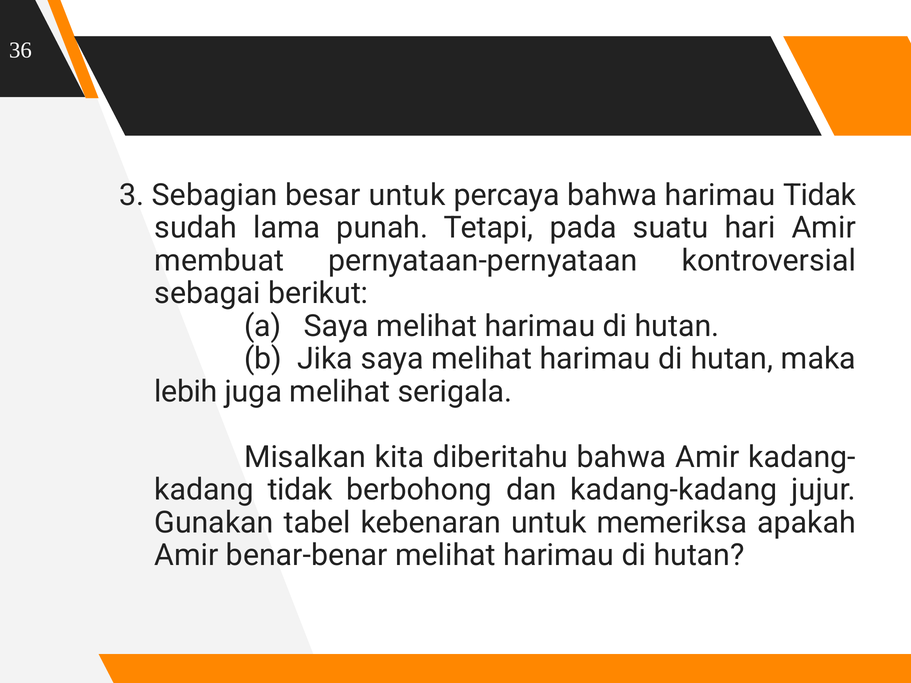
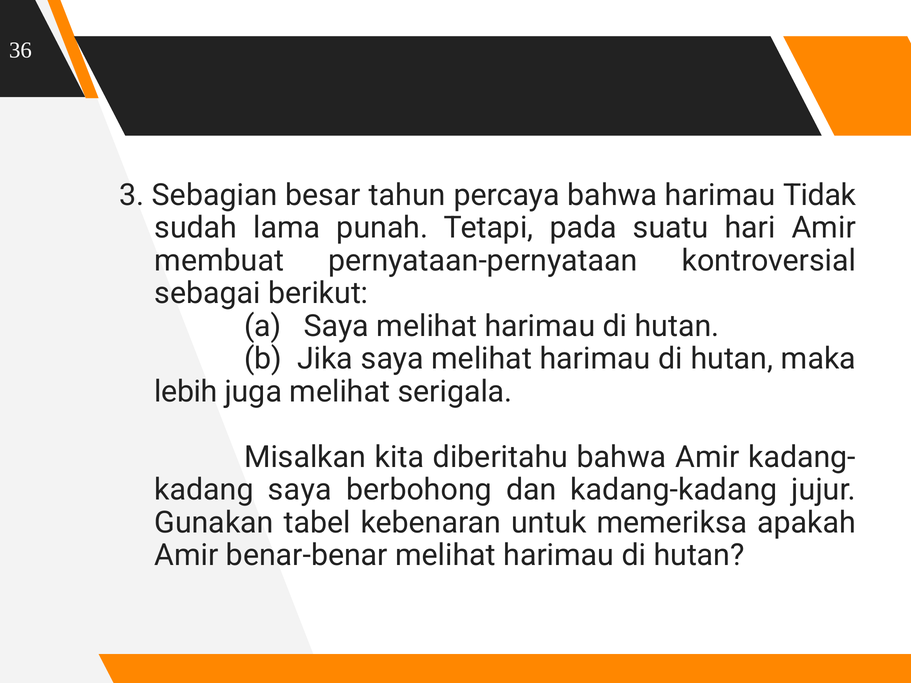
besar untuk: untuk -> tahun
tidak at (300, 490): tidak -> saya
